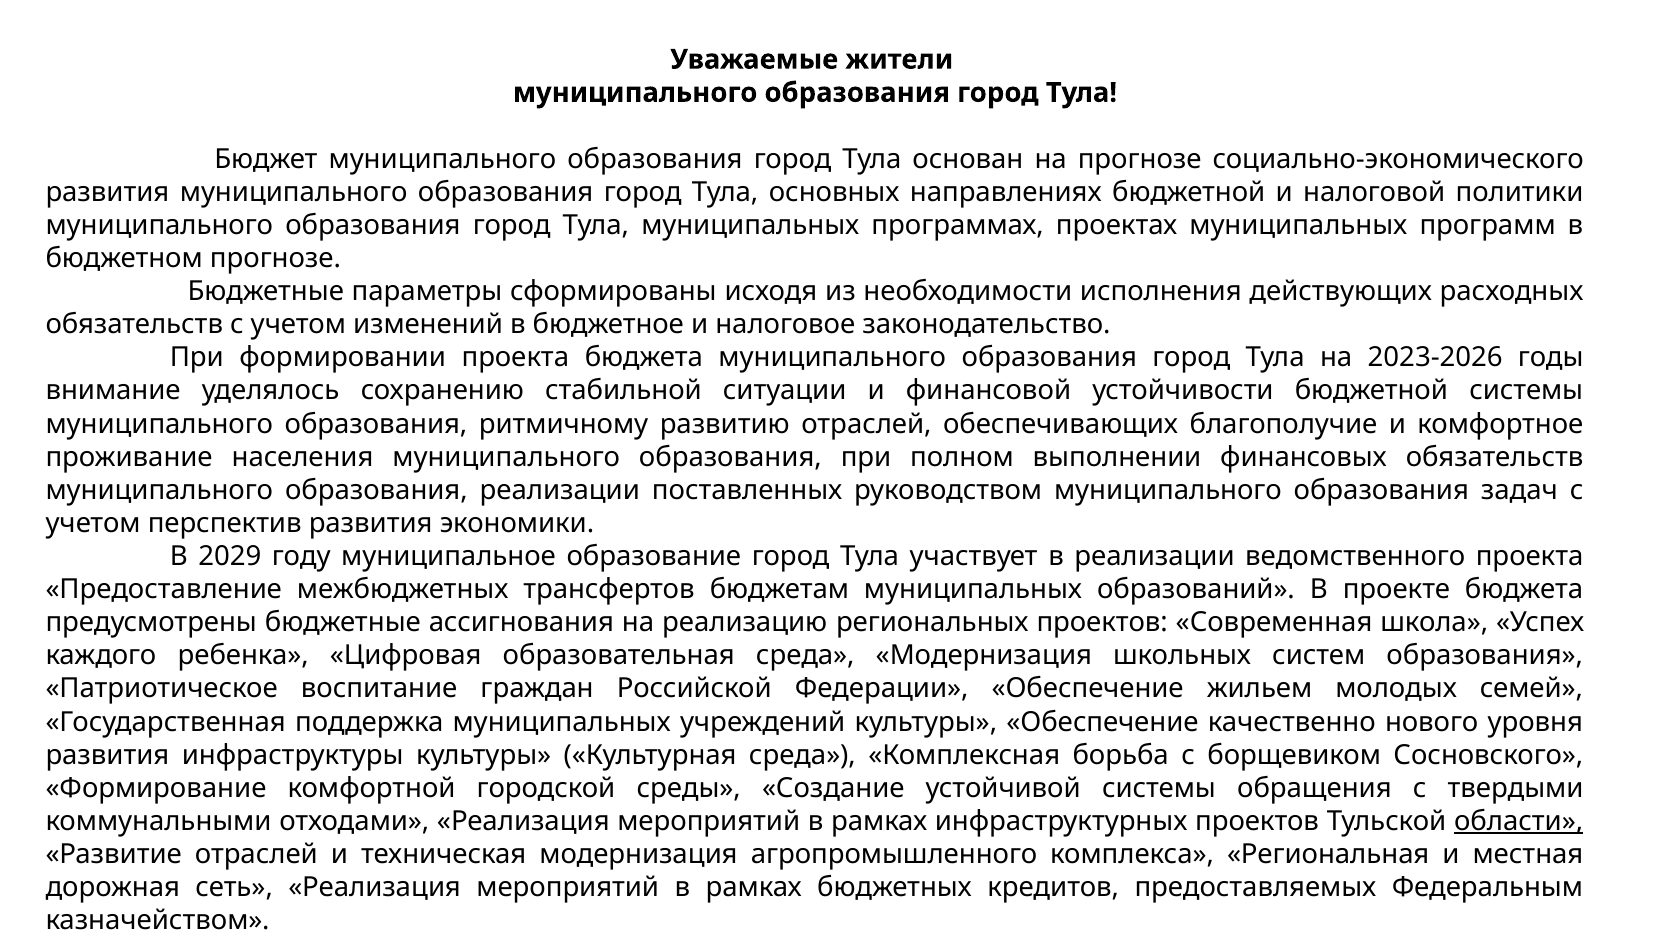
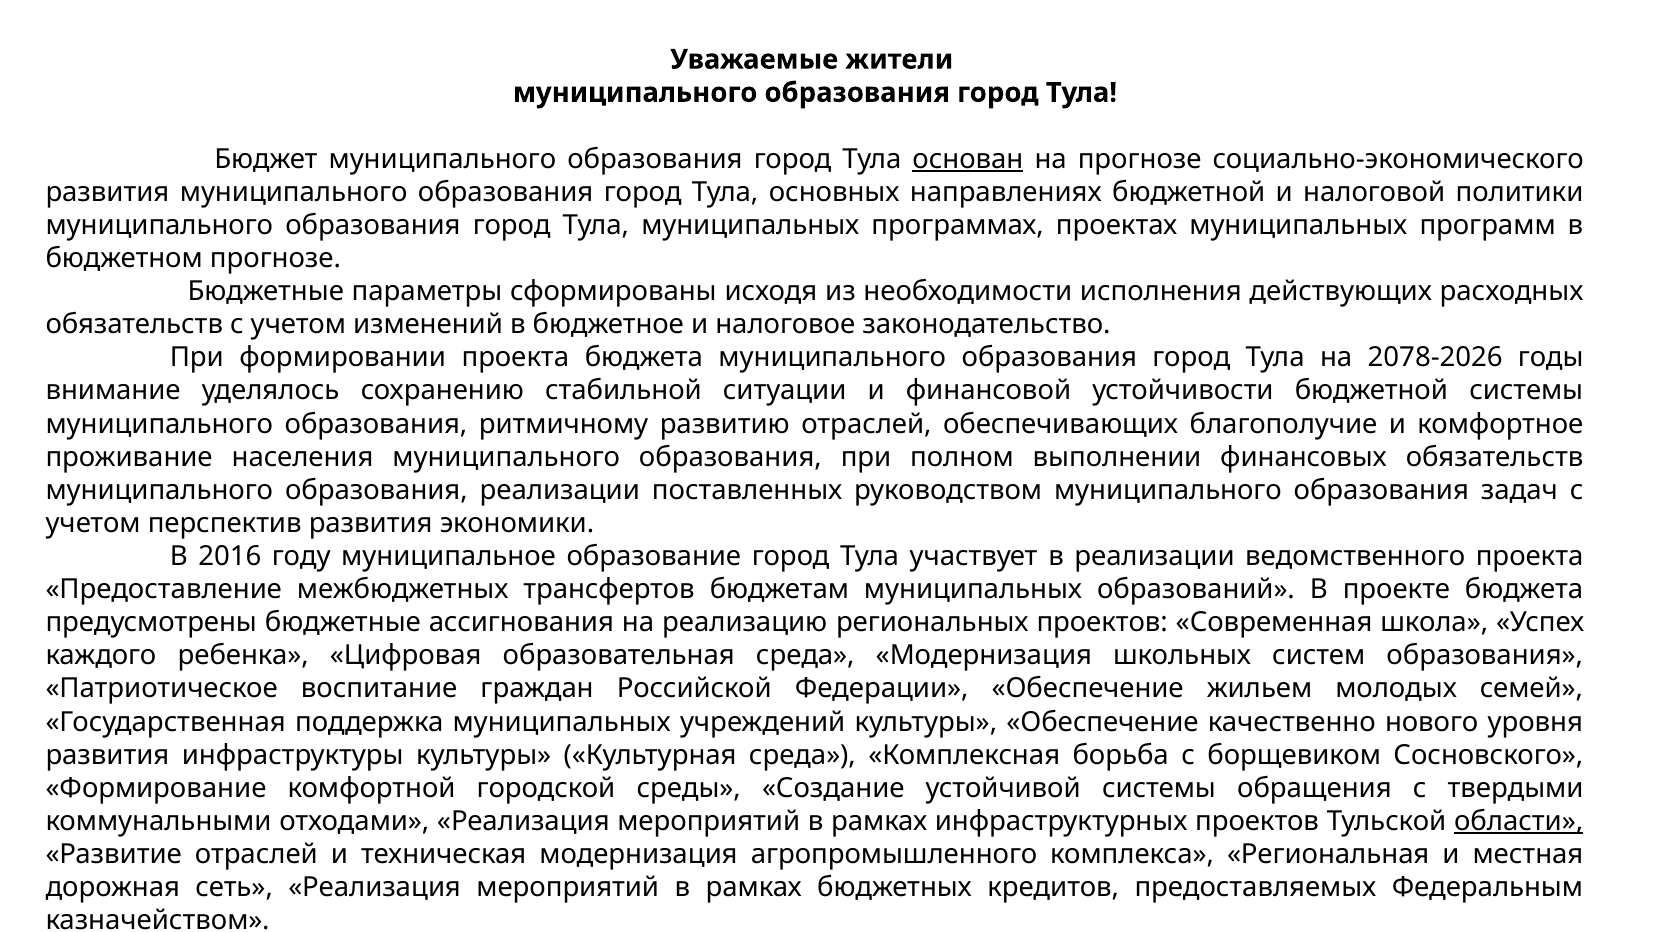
основан underline: none -> present
2023-2026: 2023-2026 -> 2078-2026
2029: 2029 -> 2016
